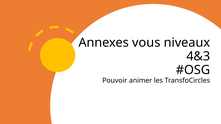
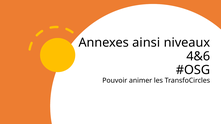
vous: vous -> ainsi
4&3: 4&3 -> 4&6
